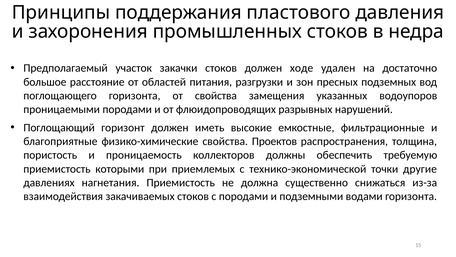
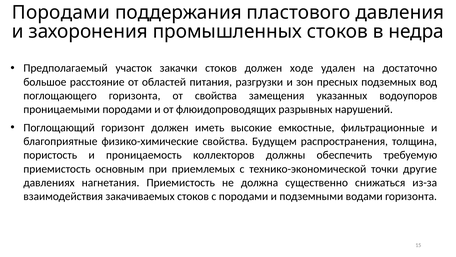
Принципы at (61, 12): Принципы -> Породами
Проектов: Проектов -> Будущем
которыми: которыми -> основным
